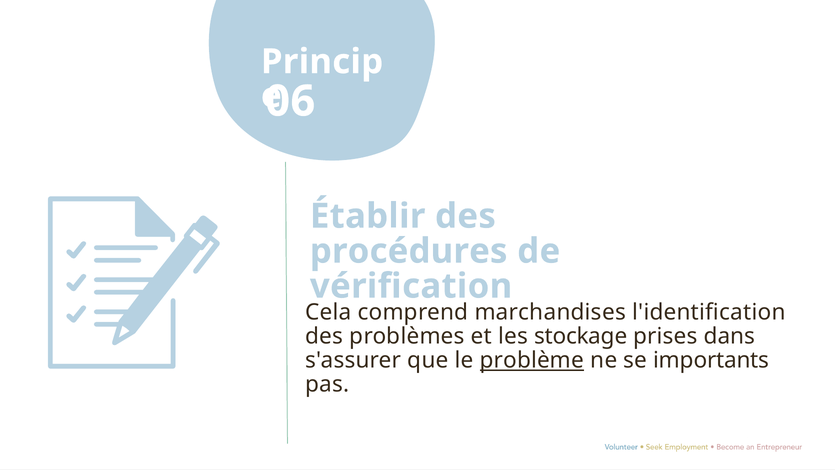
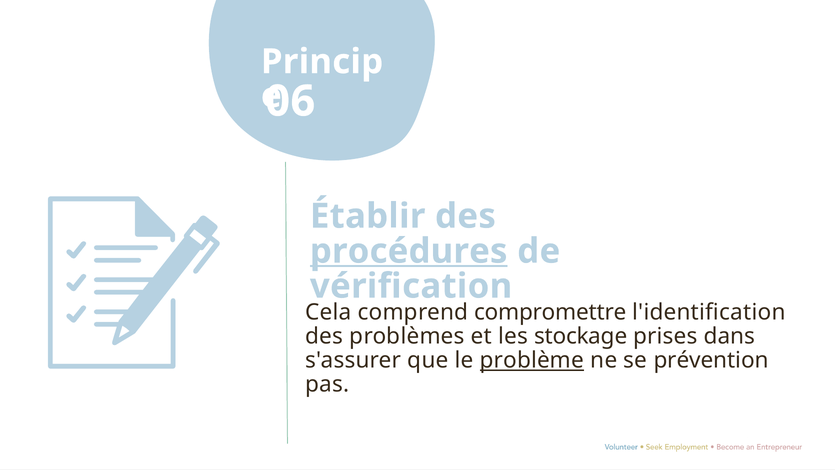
procédures underline: none -> present
marchandises: marchandises -> compromettre
importants: importants -> prévention
